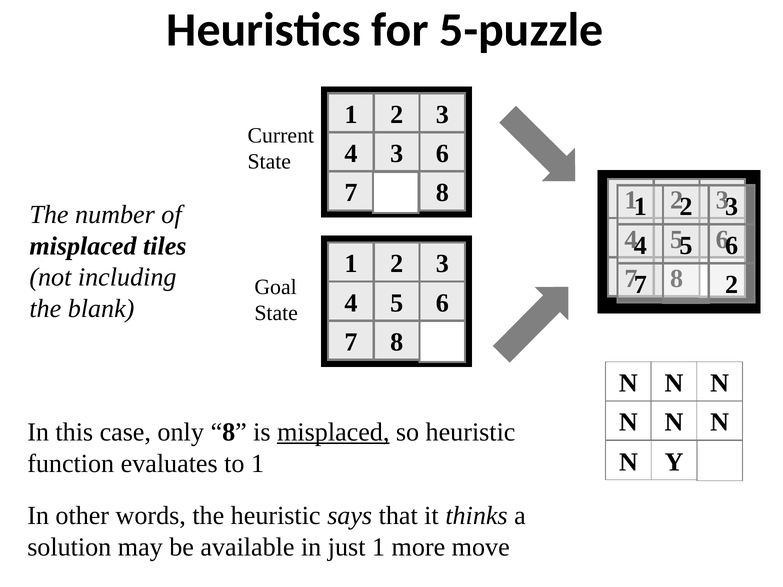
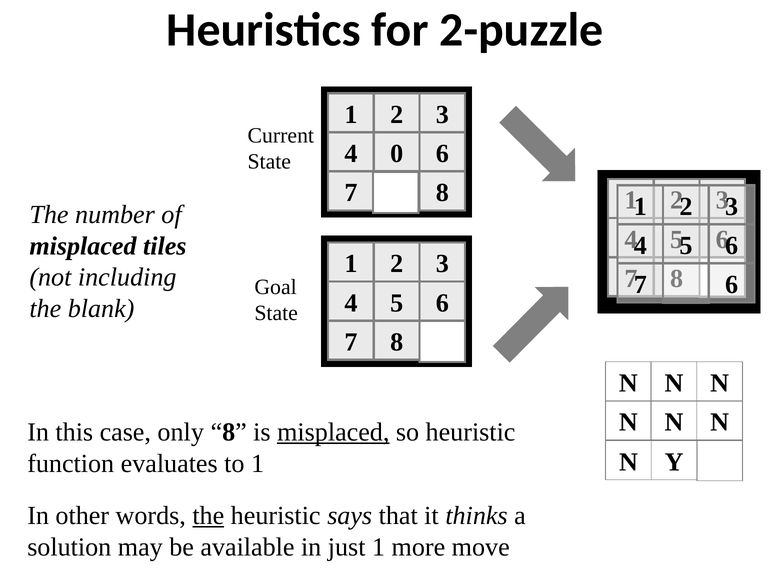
5-puzzle: 5-puzzle -> 2-puzzle
4 3: 3 -> 0
7 2: 2 -> 6
the at (208, 516) underline: none -> present
